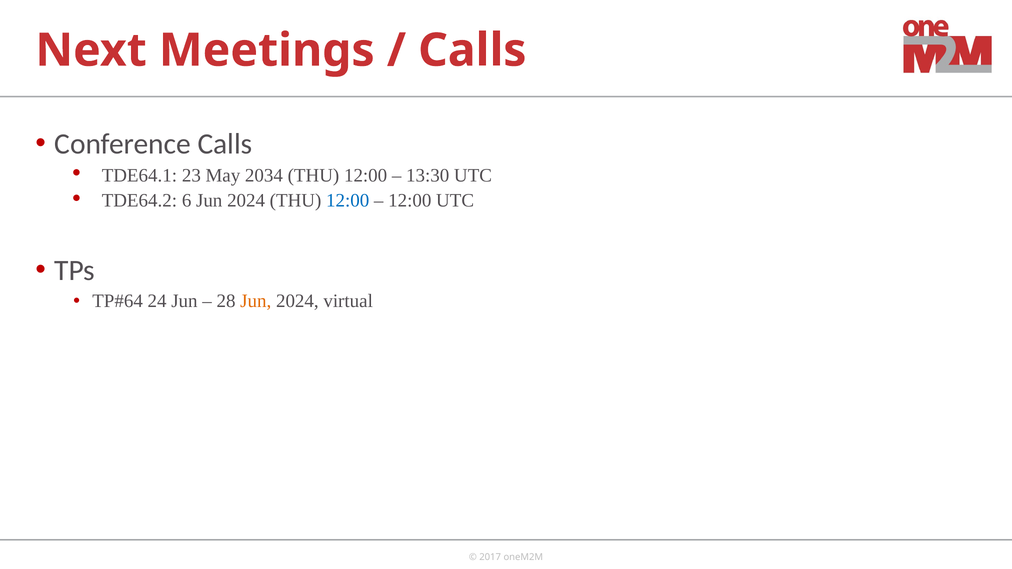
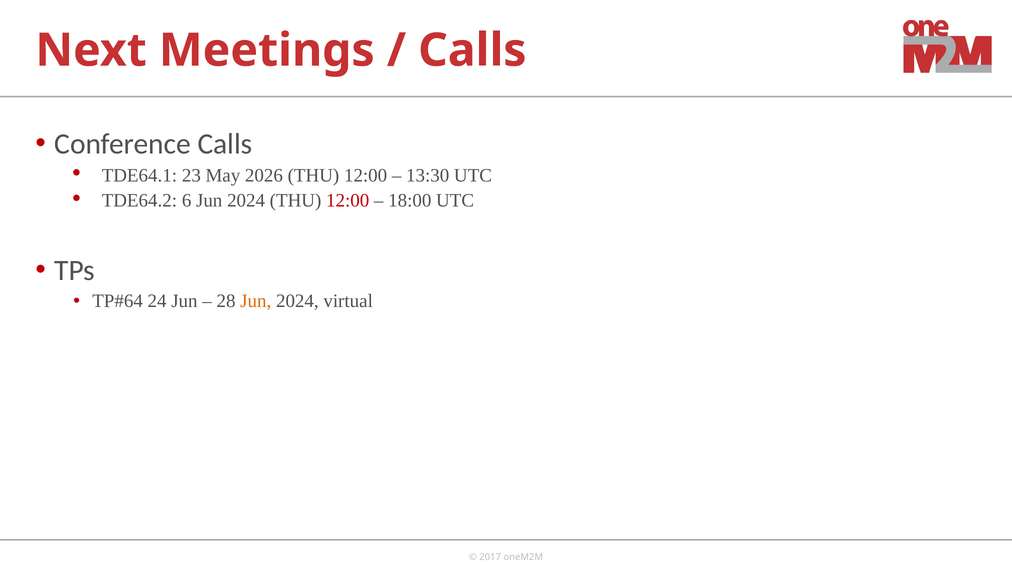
2034: 2034 -> 2026
12:00 at (348, 201) colour: blue -> red
12:00 at (410, 201): 12:00 -> 18:00
